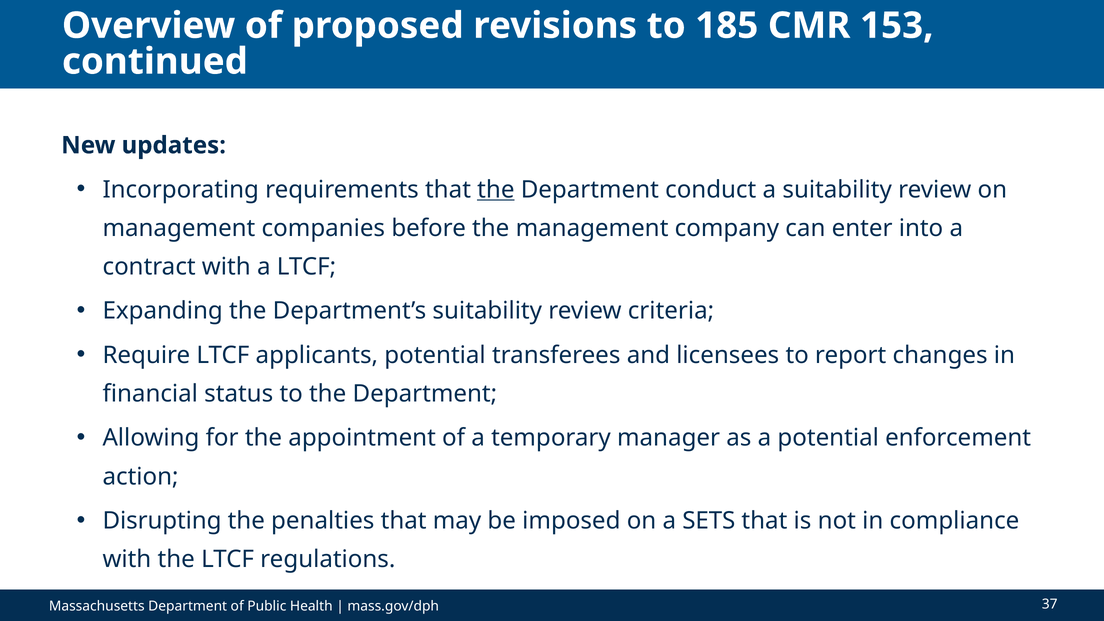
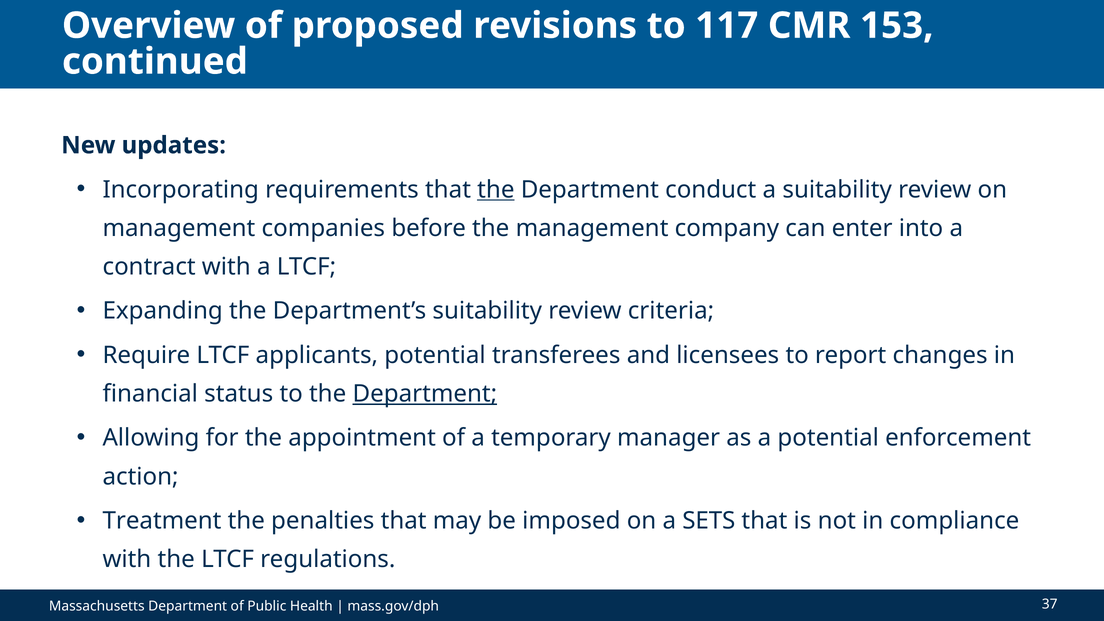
185: 185 -> 117
Department at (425, 394) underline: none -> present
Disrupting: Disrupting -> Treatment
